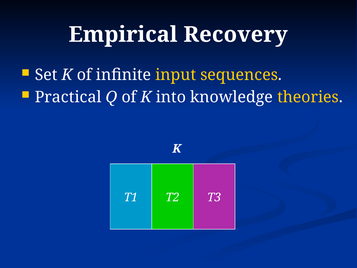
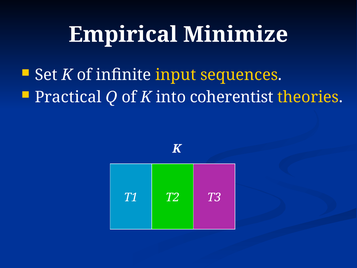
Recovery: Recovery -> Minimize
knowledge: knowledge -> coherentist
